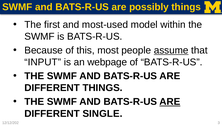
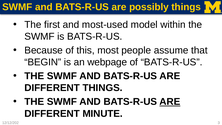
assume underline: present -> none
INPUT: INPUT -> BEGIN
SINGLE: SINGLE -> MINUTE
